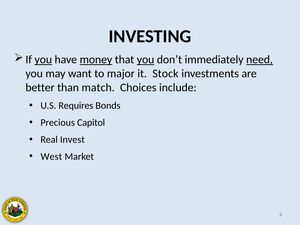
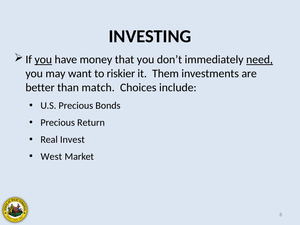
money underline: present -> none
you at (146, 60) underline: present -> none
major: major -> riskier
Stock: Stock -> Them
U.S Requires: Requires -> Precious
Capitol: Capitol -> Return
